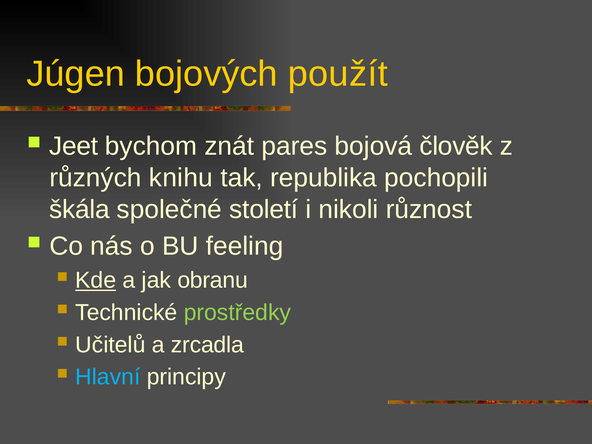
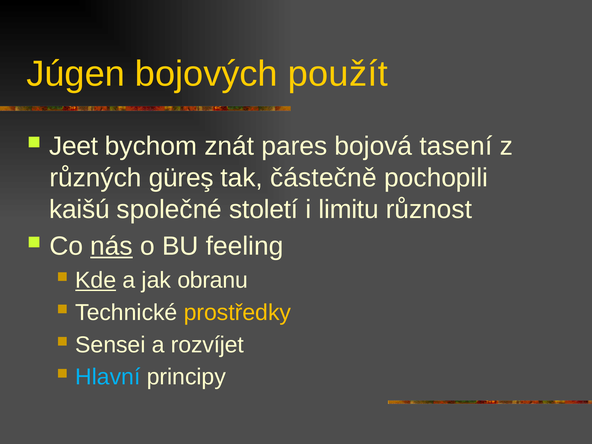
člověk: člověk -> tasení
knihu: knihu -> güreş
republika: republika -> částečně
škála: škála -> kaišú
nikoli: nikoli -> limitu
nás underline: none -> present
prostředky colour: light green -> yellow
Učitelů: Učitelů -> Sensei
zrcadla: zrcadla -> rozvíjet
